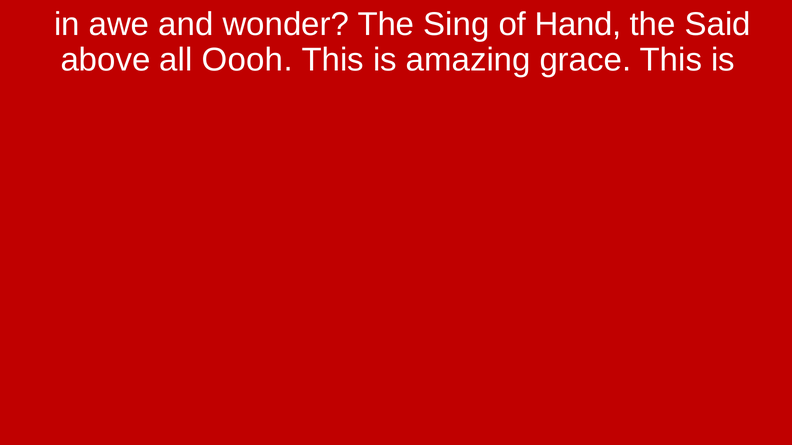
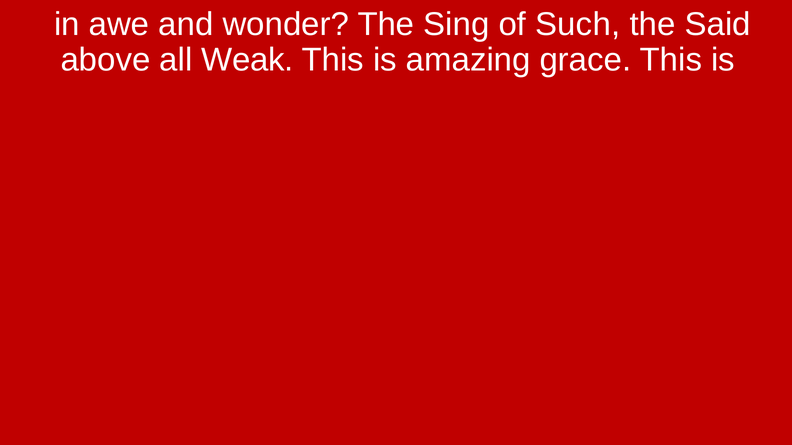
Hand: Hand -> Such
Oooh: Oooh -> Weak
